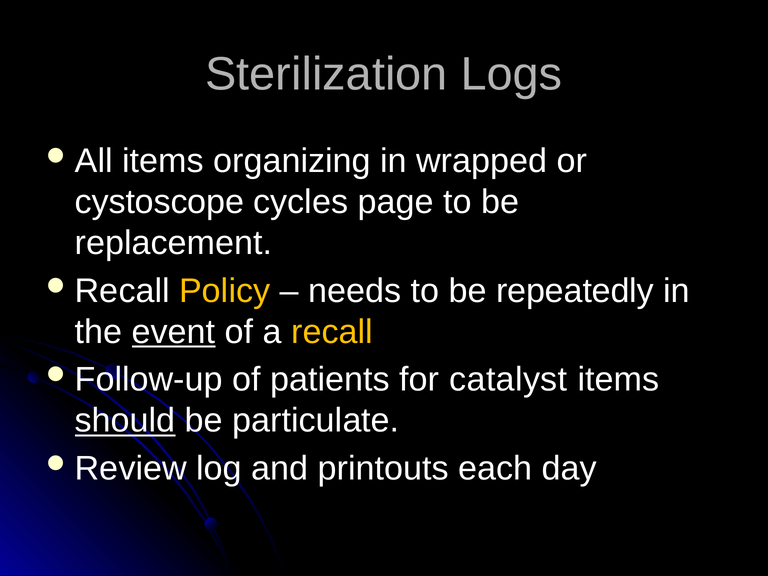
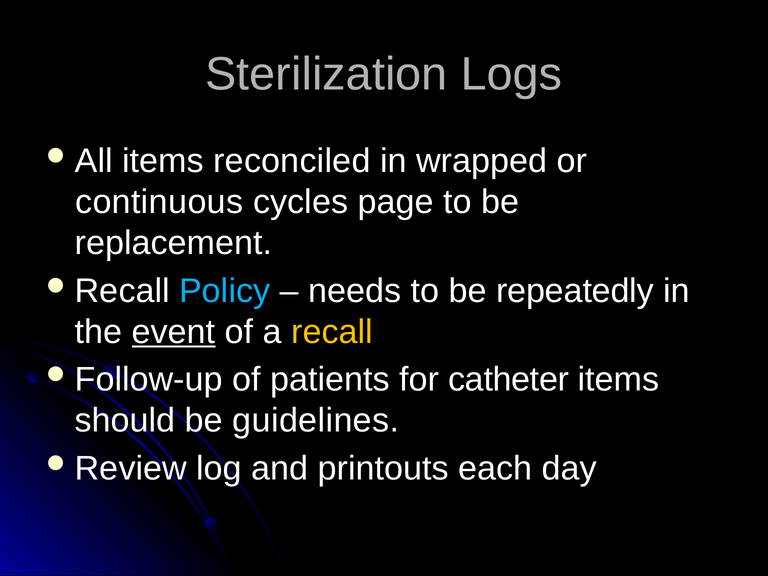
organizing: organizing -> reconciled
cystoscope: cystoscope -> continuous
Policy colour: yellow -> light blue
catalyst: catalyst -> catheter
should underline: present -> none
particulate: particulate -> guidelines
